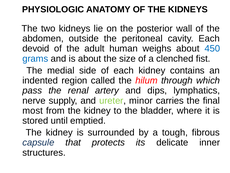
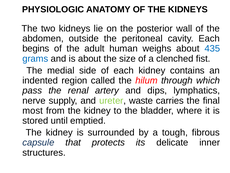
devoid: devoid -> begins
450: 450 -> 435
minor: minor -> waste
